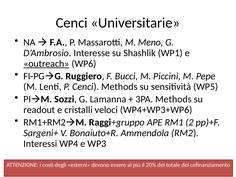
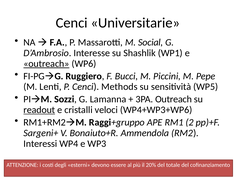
Meno: Meno -> Social
3PA Methods: Methods -> Outreach
readout underline: none -> present
